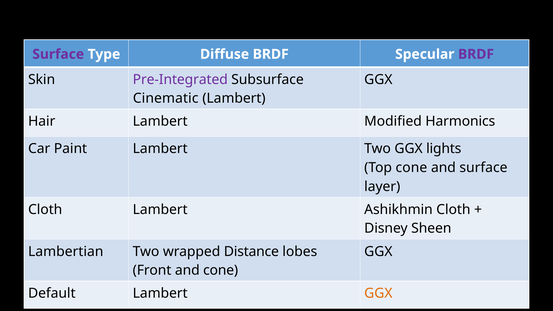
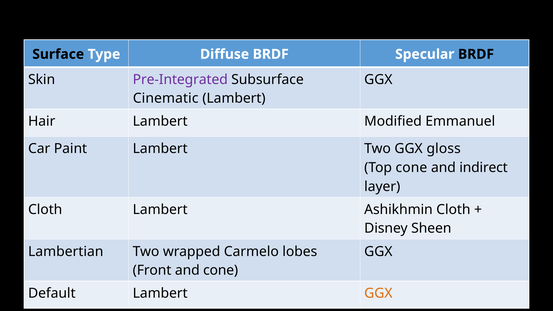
Surface at (58, 54) colour: purple -> black
BRDF at (476, 54) colour: purple -> black
Harmonics: Harmonics -> Emmanuel
lights: lights -> gloss
and surface: surface -> indirect
Distance: Distance -> Carmelo
